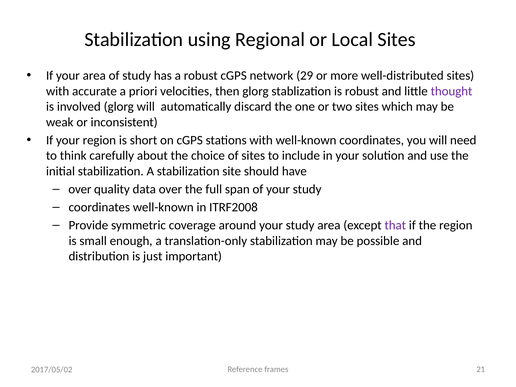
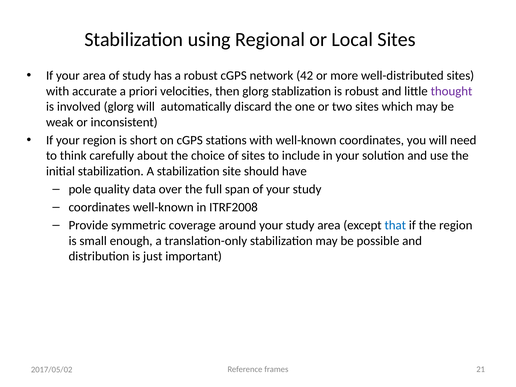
29: 29 -> 42
over at (80, 189): over -> pole
that colour: purple -> blue
